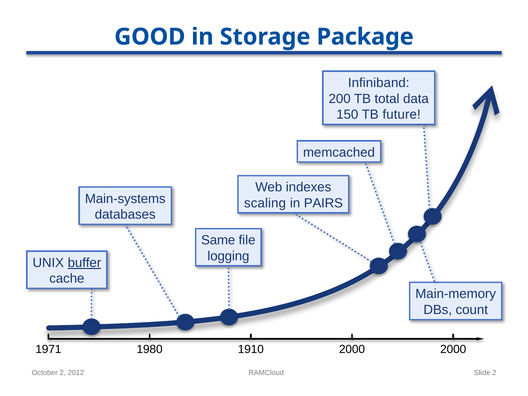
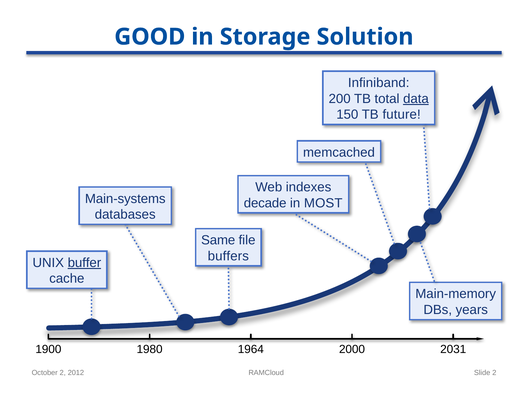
Package: Package -> Solution
data underline: none -> present
scaling: scaling -> decade
PAIRS: PAIRS -> MOST
logging: logging -> buffers
count: count -> years
1971: 1971 -> 1900
1910: 1910 -> 1964
2000 2000: 2000 -> 2031
